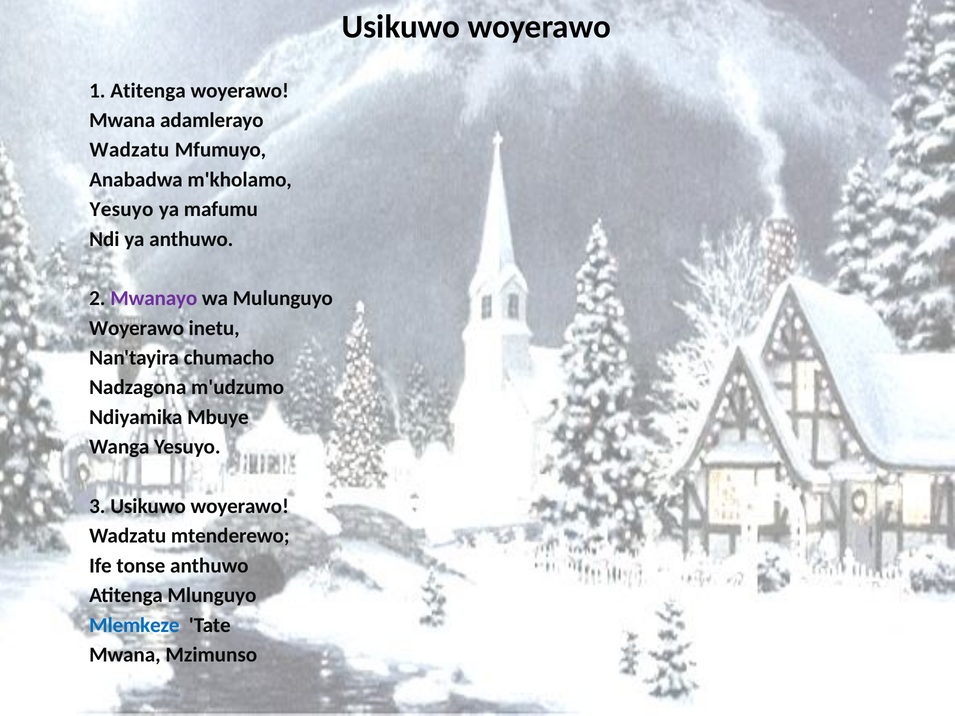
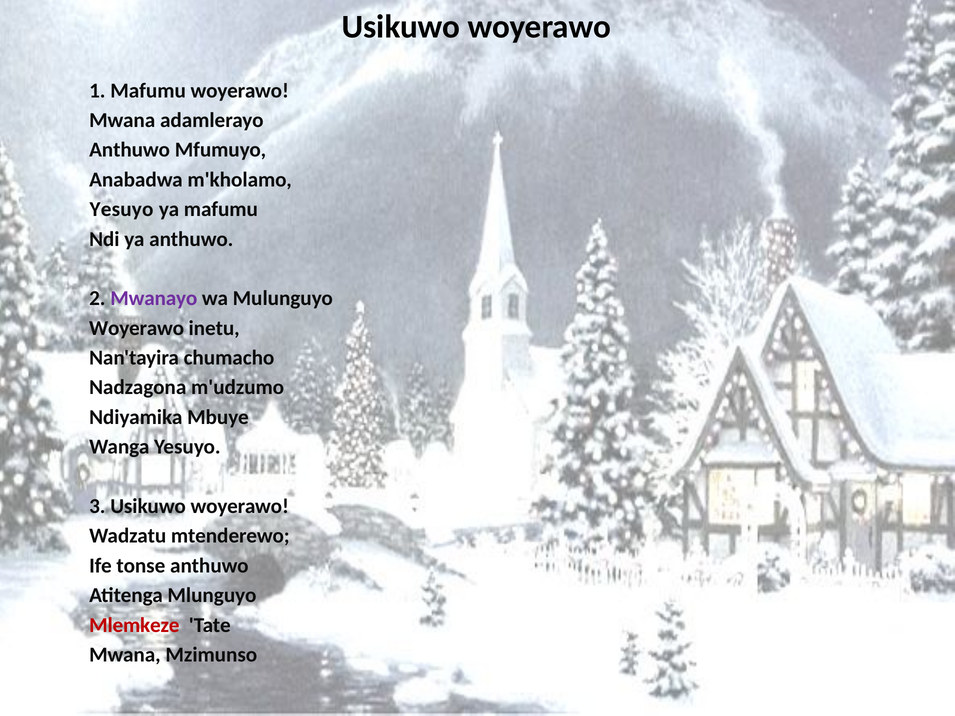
1 Atitenga: Atitenga -> Mafumu
Wadzatu at (129, 150): Wadzatu -> Anthuwo
Mlemkeze colour: blue -> red
